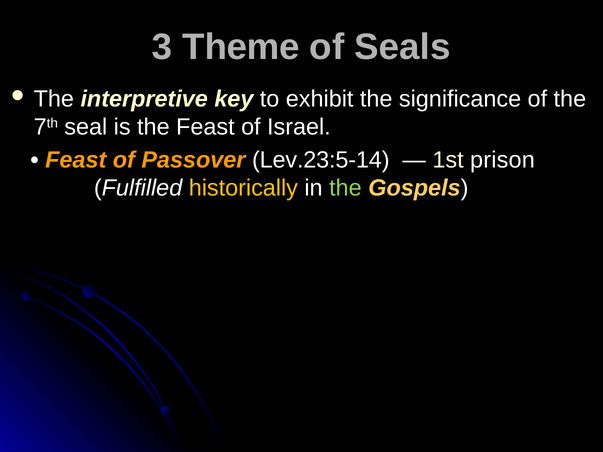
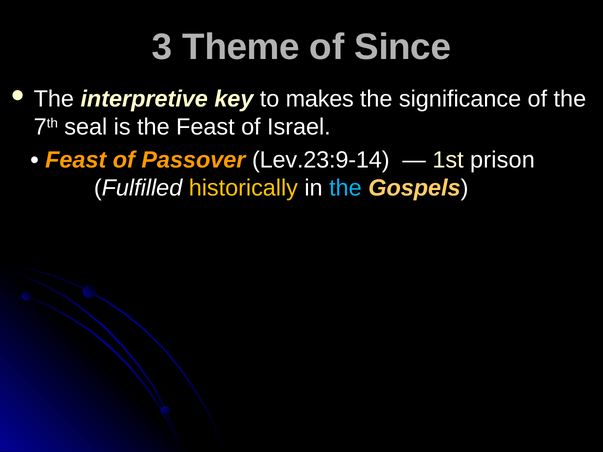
Seals: Seals -> Since
exhibit: exhibit -> makes
Lev.23:5-14: Lev.23:5-14 -> Lev.23:9-14
the at (345, 188) colour: light green -> light blue
